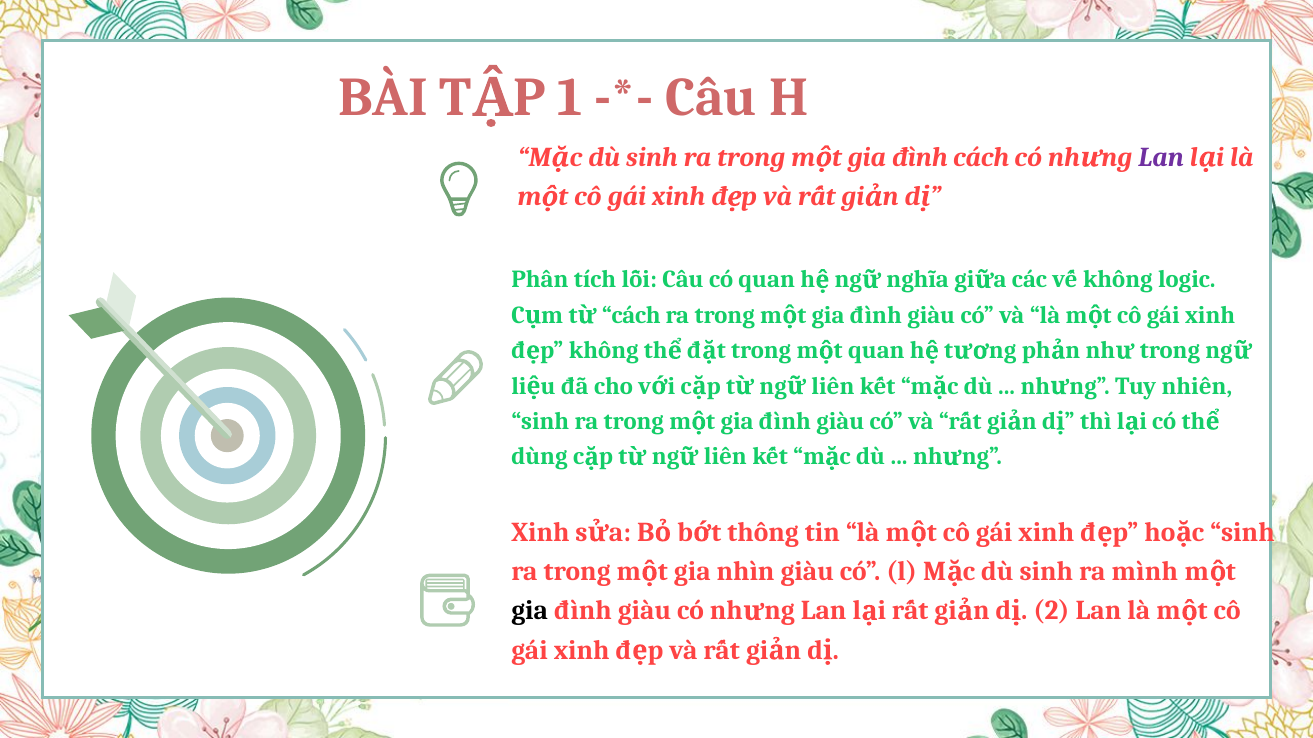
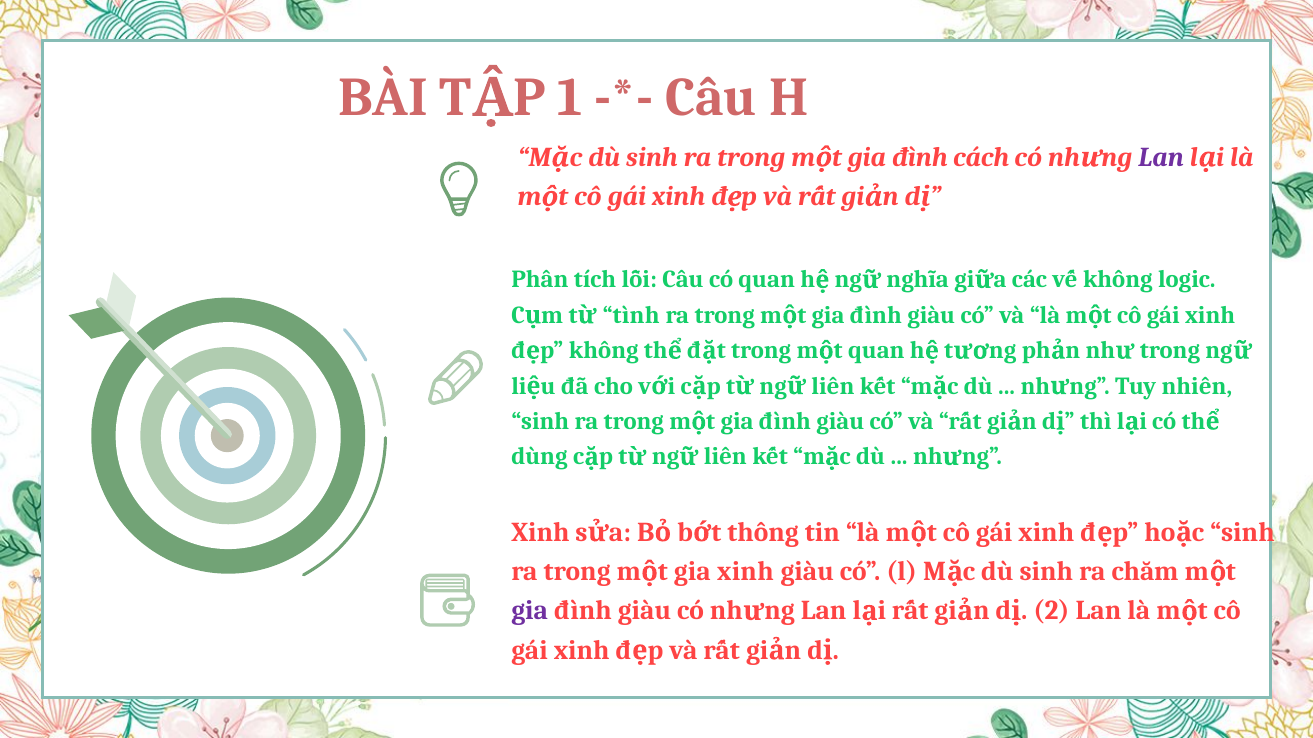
cách at (631, 315): cách -> tình
gia nhìn: nhìn -> xinh
mình: mình -> chăm
gia at (530, 611) colour: black -> purple
